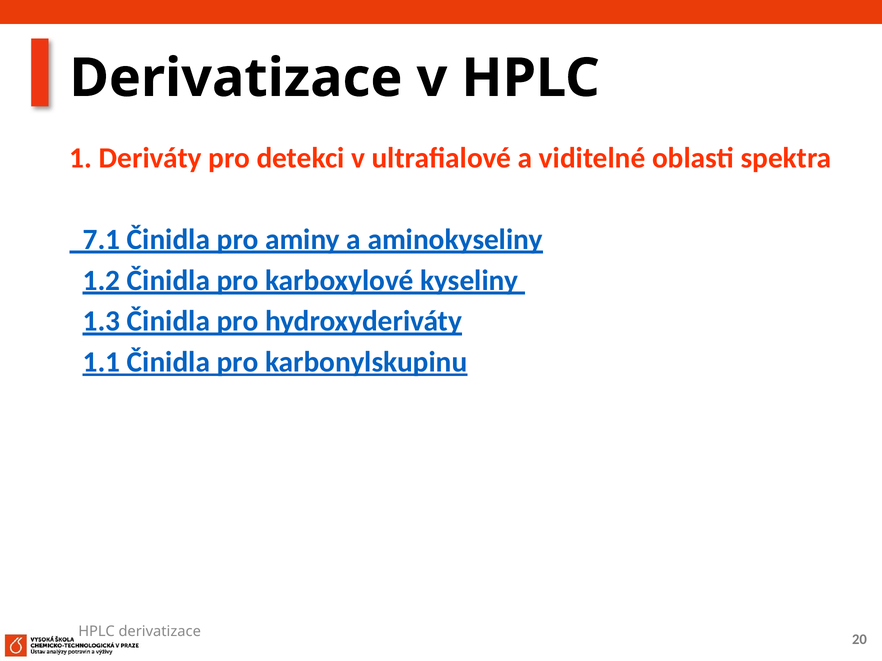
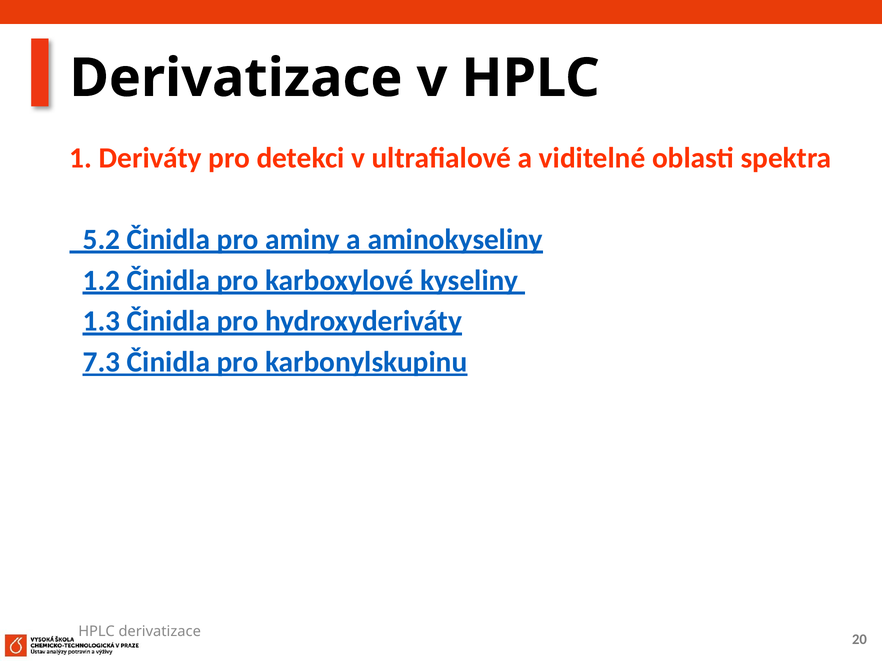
7.1: 7.1 -> 5.2
1.1: 1.1 -> 7.3
